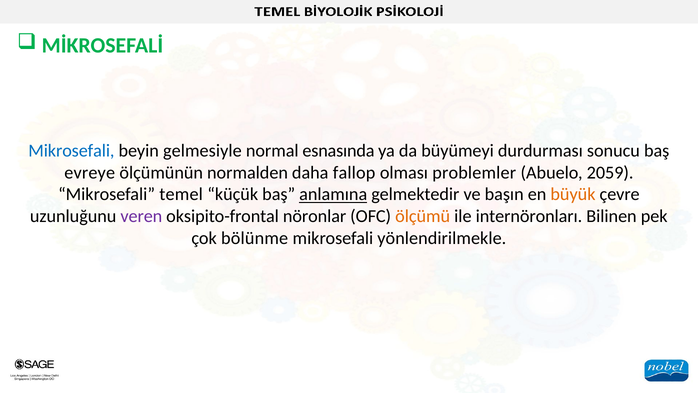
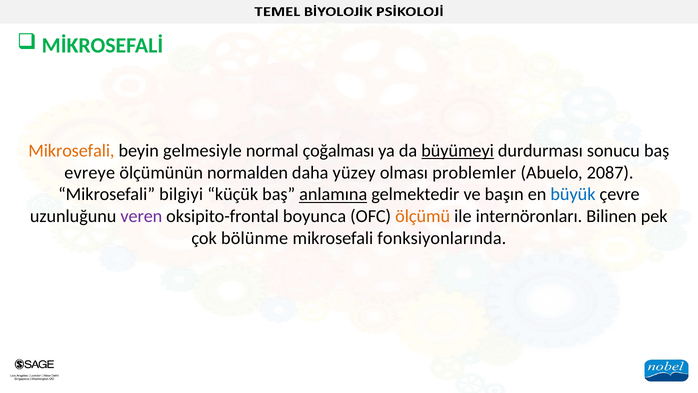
Mikrosefali at (71, 151) colour: blue -> orange
esnasında: esnasında -> çoğalması
büyümeyi underline: none -> present
fallop: fallop -> yüzey
2059: 2059 -> 2087
temel: temel -> bilgiyi
büyük colour: orange -> blue
nöronlar: nöronlar -> boyunca
yönlendirilmekle: yönlendirilmekle -> fonksiyonlarında
